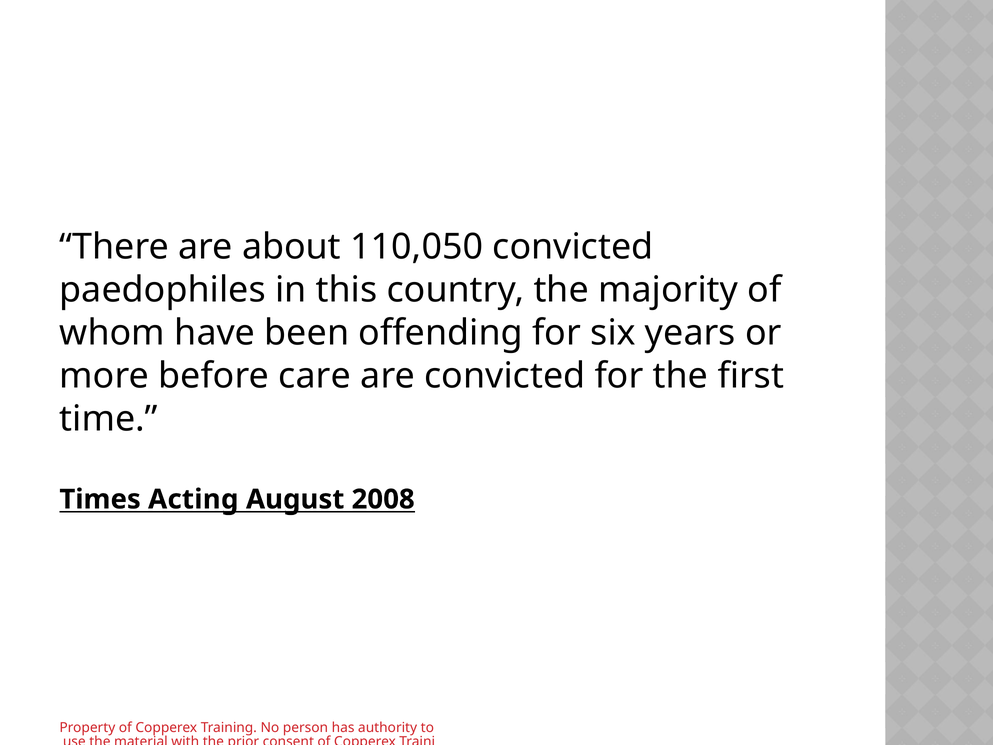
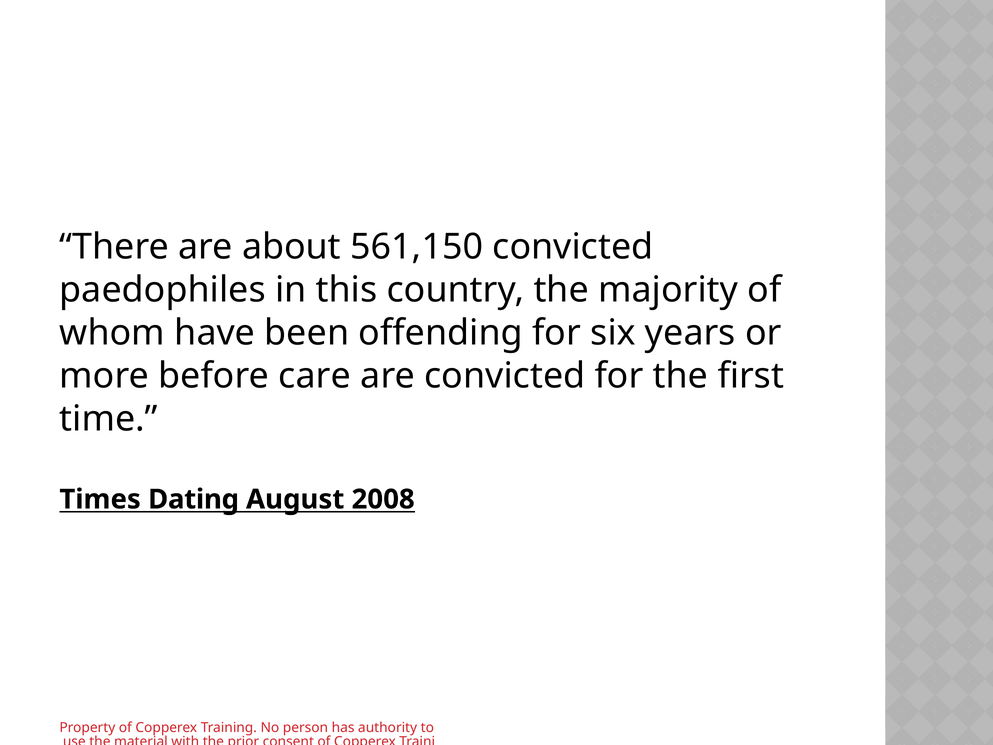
110,050: 110,050 -> 561,150
Acting: Acting -> Dating
